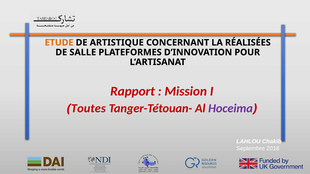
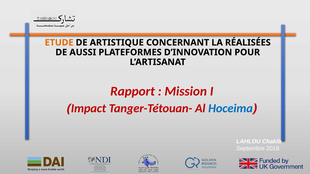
SALLE: SALLE -> AUSSI
Toutes: Toutes -> Impact
Hoceima colour: purple -> blue
